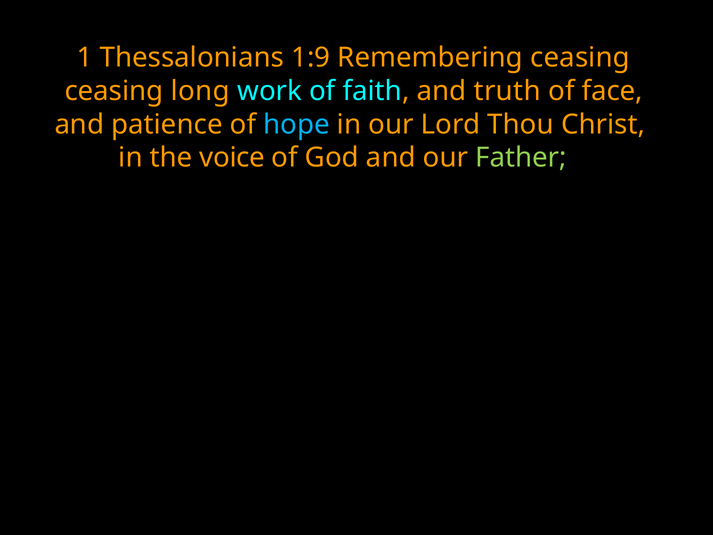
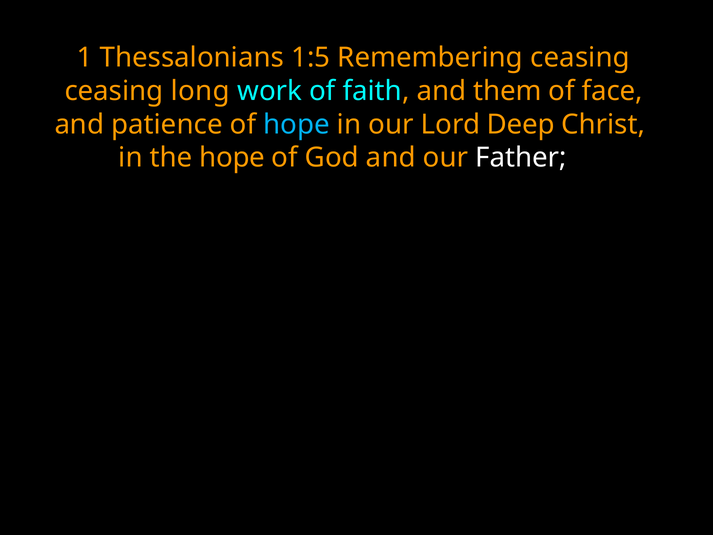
1:9: 1:9 -> 1:5
truth: truth -> them
Thou: Thou -> Deep
the voice: voice -> hope
Father colour: light green -> white
